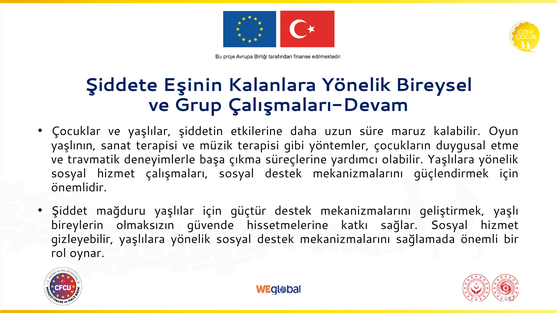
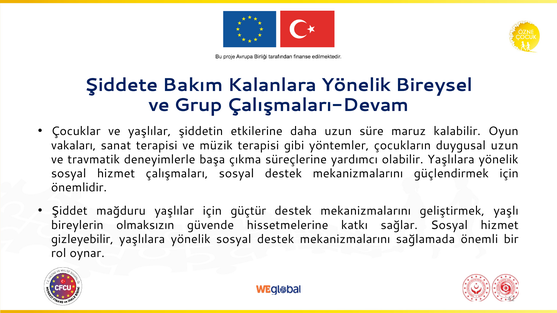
Eşinin: Eşinin -> Bakım
yaşlının: yaşlının -> vakaları
duygusal etme: etme -> uzun
